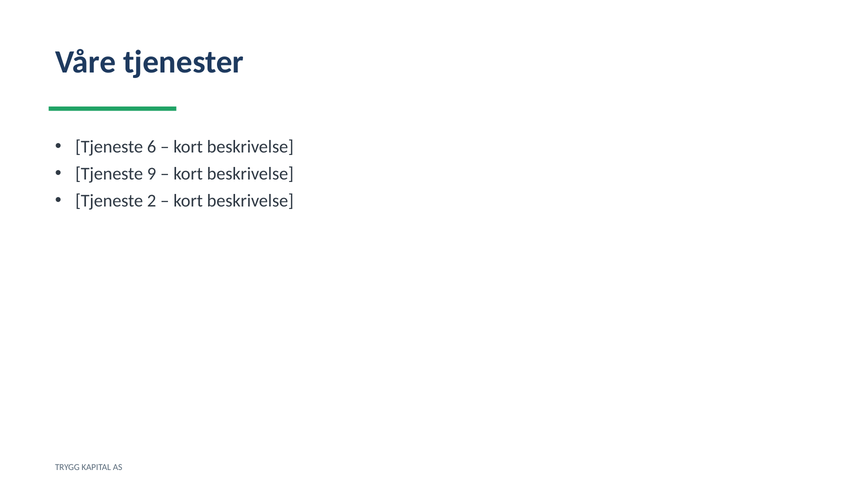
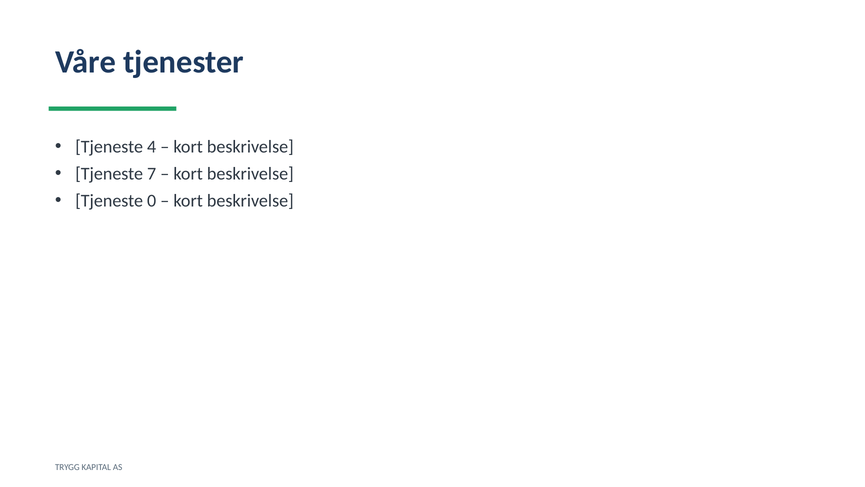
6: 6 -> 4
9: 9 -> 7
2: 2 -> 0
